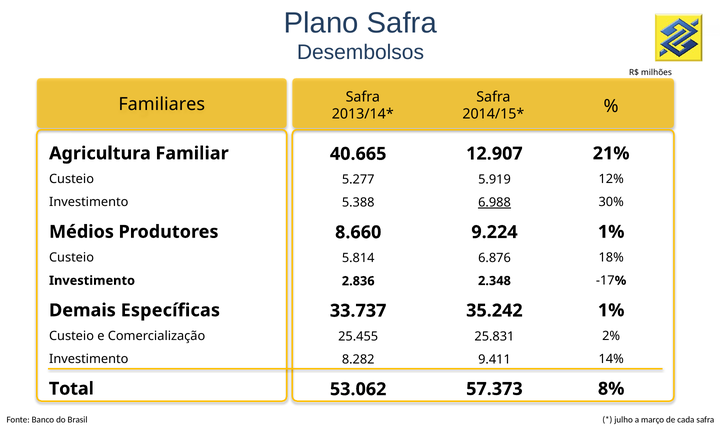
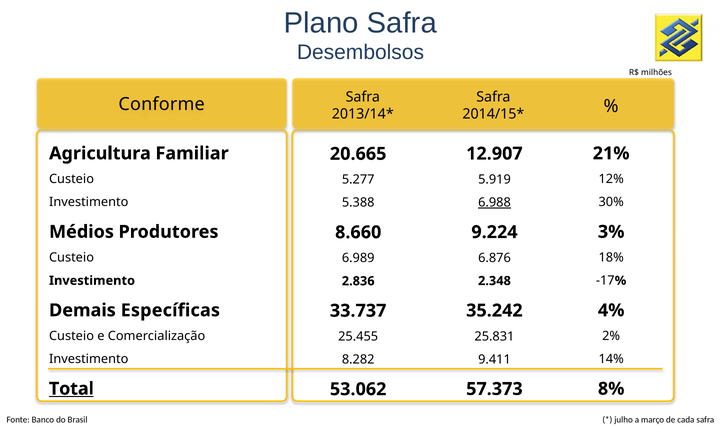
Familiares: Familiares -> Conforme
40.665: 40.665 -> 20.665
1% at (611, 232): 1% -> 3%
5.814: 5.814 -> 6.989
1% at (611, 310): 1% -> 4%
Total underline: none -> present
